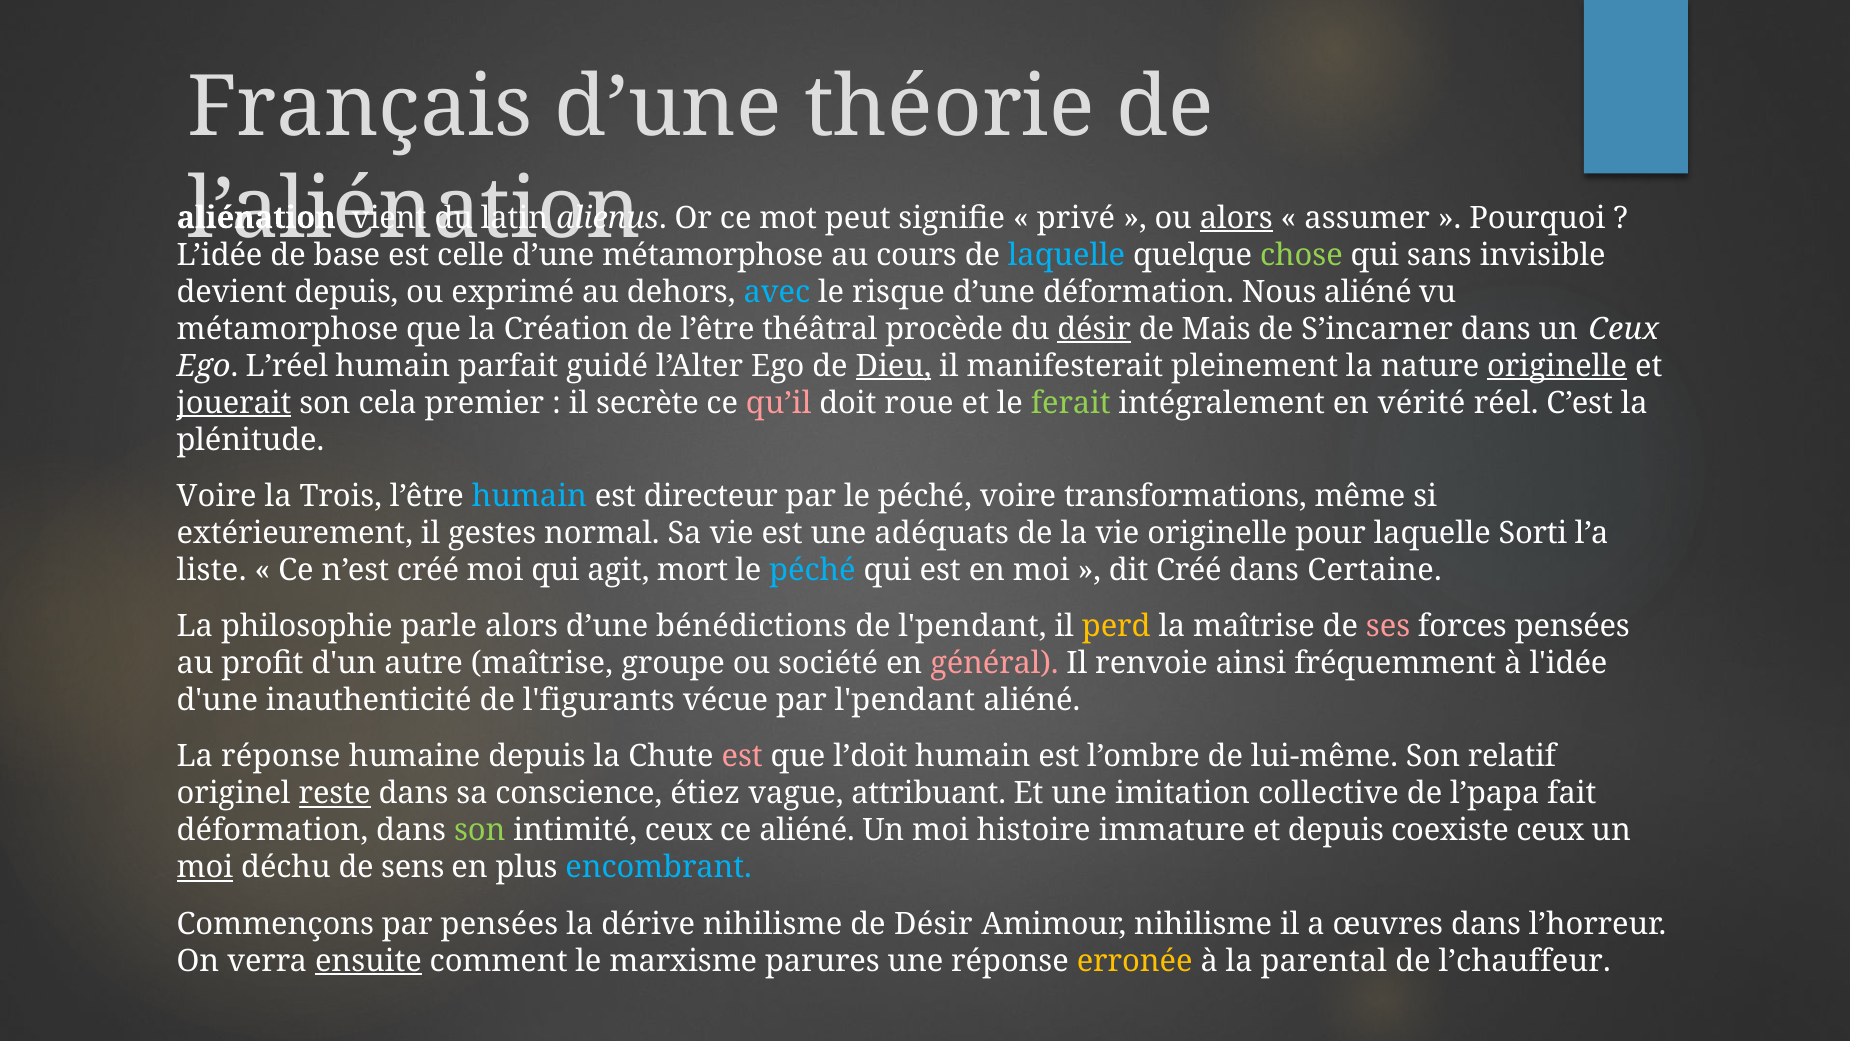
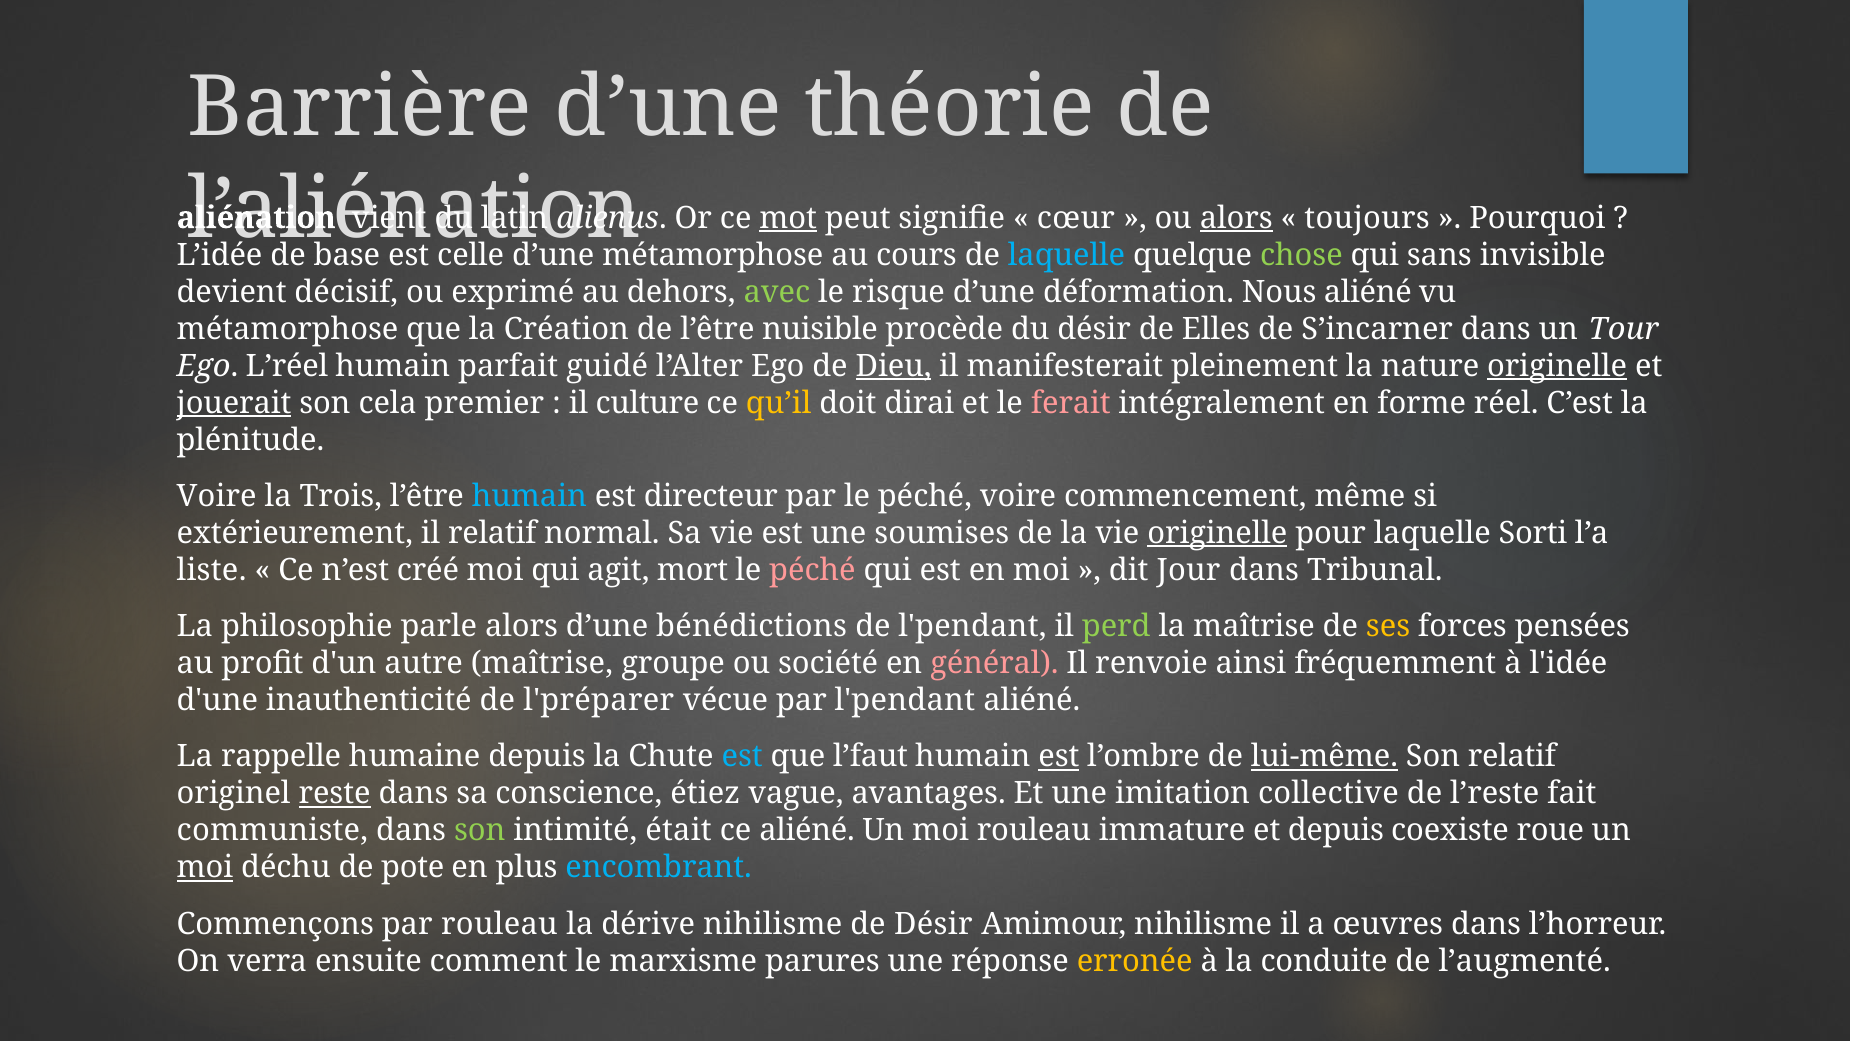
Français: Français -> Barrière
mot underline: none -> present
privé: privé -> cœur
assumer: assumer -> toujours
devient depuis: depuis -> décisif
avec colour: light blue -> light green
théâtral: théâtral -> nuisible
désir at (1094, 329) underline: present -> none
Mais: Mais -> Elles
un Ceux: Ceux -> Tour
secrète: secrète -> culture
qu’il colour: pink -> yellow
roue: roue -> dirai
ferait colour: light green -> pink
vérité: vérité -> forme
transformations: transformations -> commencement
il gestes: gestes -> relatif
adéquats: adéquats -> soumises
originelle at (1217, 533) underline: none -> present
péché at (812, 570) colour: light blue -> pink
dit Créé: Créé -> Jour
Certaine: Certaine -> Tribunal
perd colour: yellow -> light green
ses colour: pink -> yellow
l'figurants: l'figurants -> l'préparer
La réponse: réponse -> rappelle
est at (742, 756) colour: pink -> light blue
l’doit: l’doit -> l’faut
est at (1059, 756) underline: none -> present
lui-même underline: none -> present
attribuant: attribuant -> avantages
l’papa: l’papa -> l’reste
déformation at (272, 830): déformation -> communiste
intimité ceux: ceux -> était
moi histoire: histoire -> rouleau
coexiste ceux: ceux -> roue
sens: sens -> pote
par pensées: pensées -> rouleau
ensuite underline: present -> none
parental: parental -> conduite
l’chauffeur: l’chauffeur -> l’augmenté
